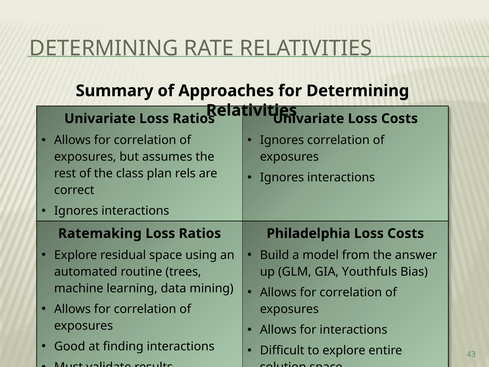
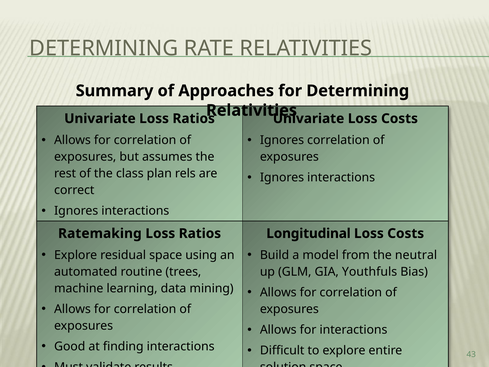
Philadelphia: Philadelphia -> Longitudinal
answer: answer -> neutral
